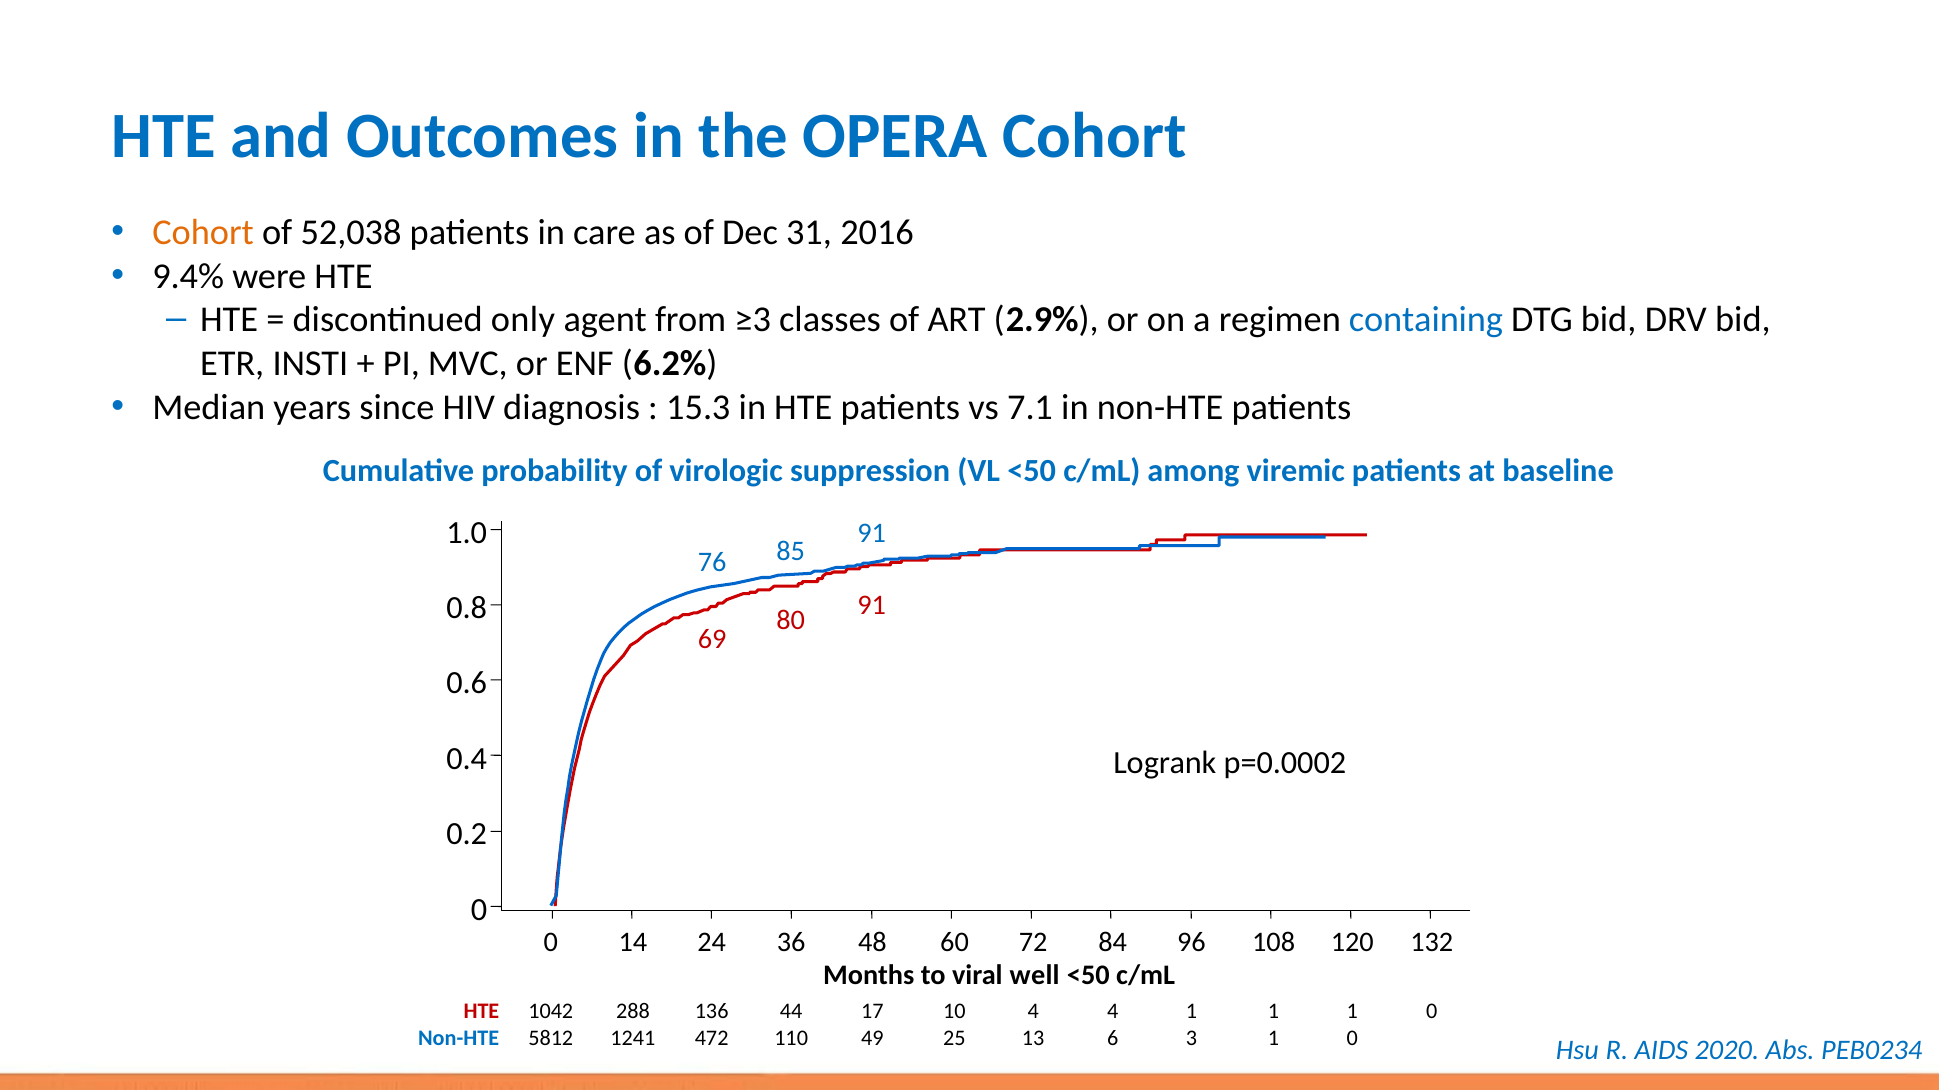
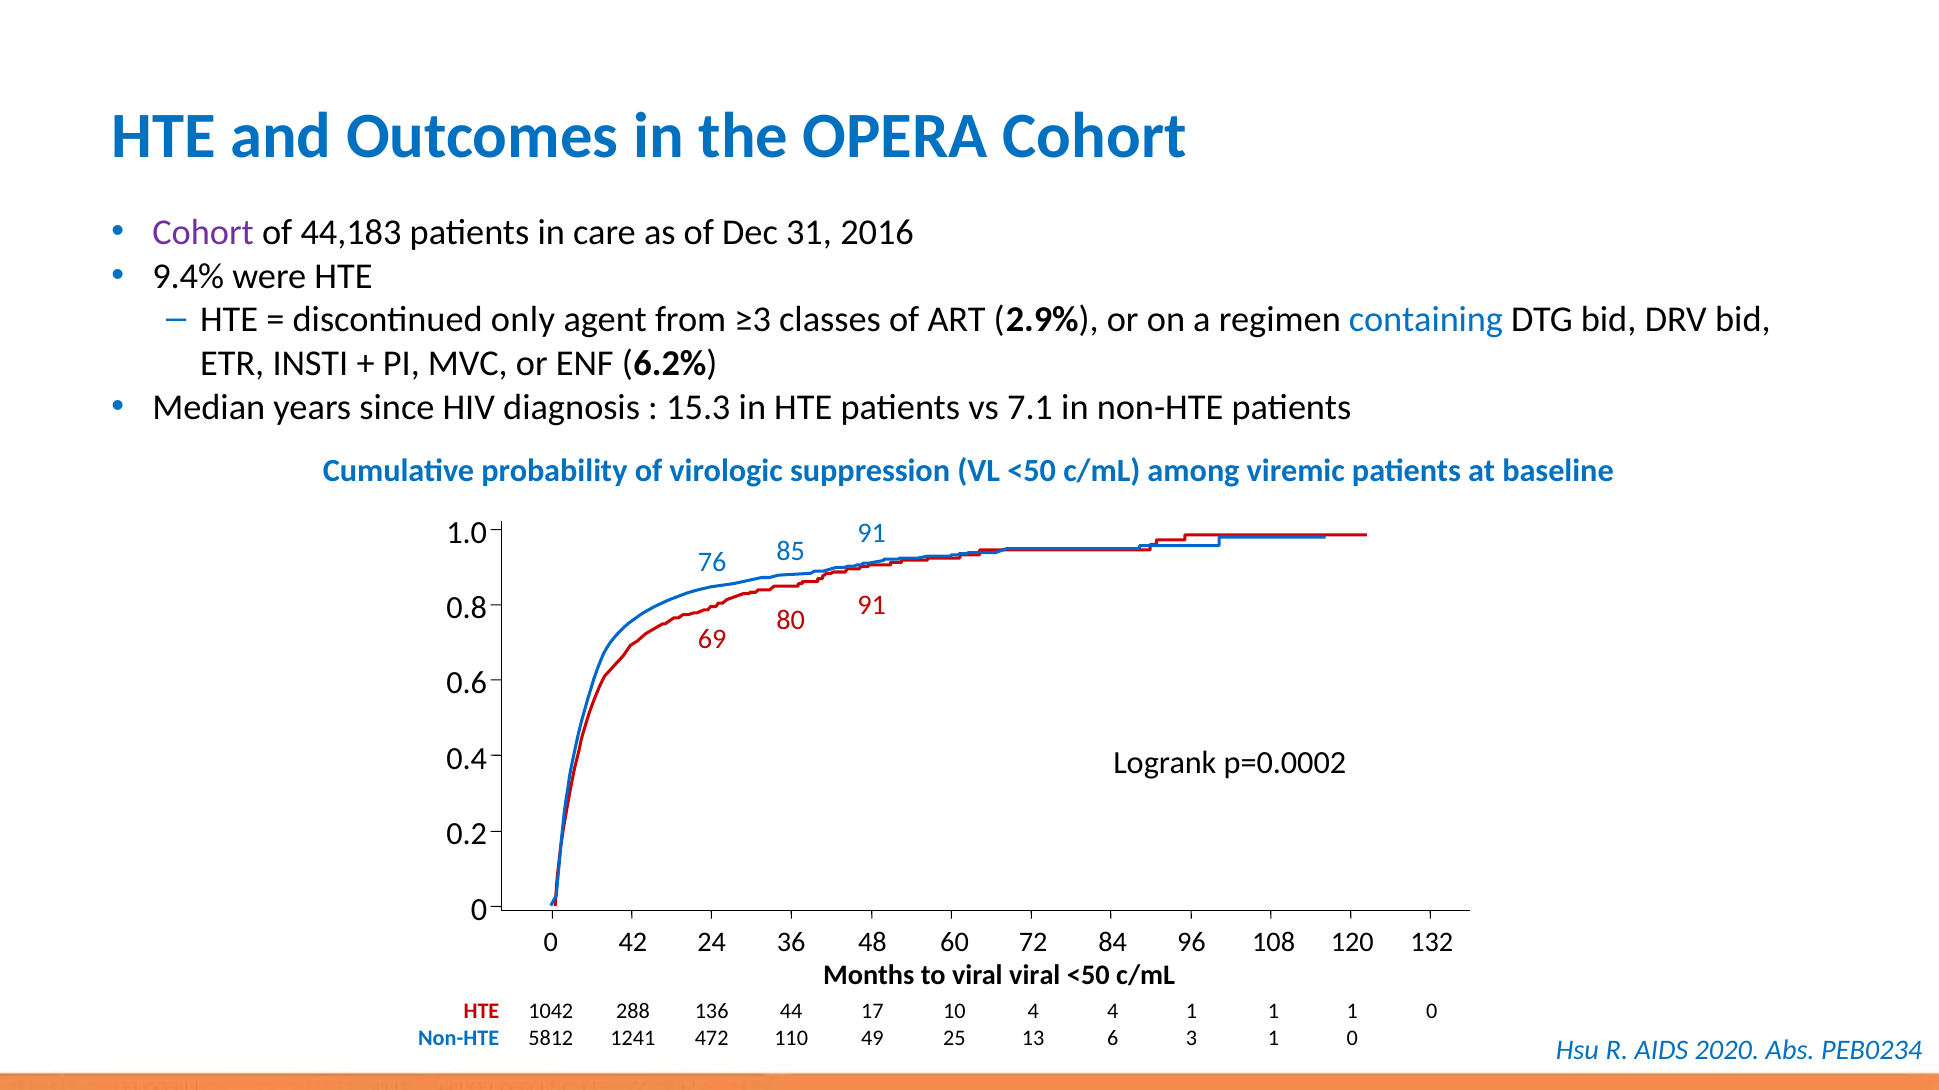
Cohort at (203, 233) colour: orange -> purple
52,038: 52,038 -> 44,183
14: 14 -> 42
viral well: well -> viral
